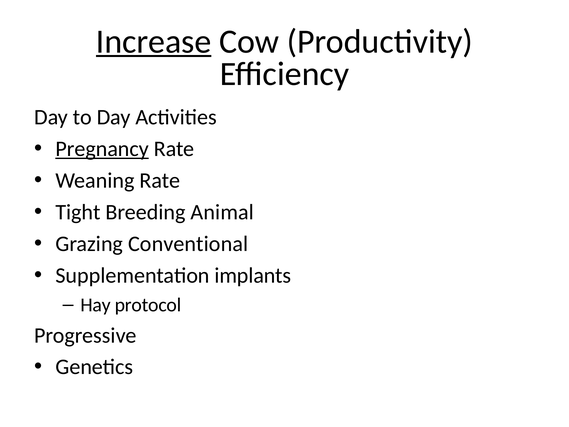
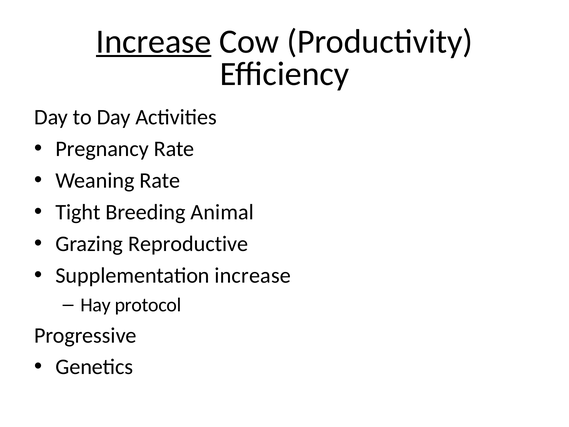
Pregnancy underline: present -> none
Conventional: Conventional -> Reproductive
Supplementation implants: implants -> increase
